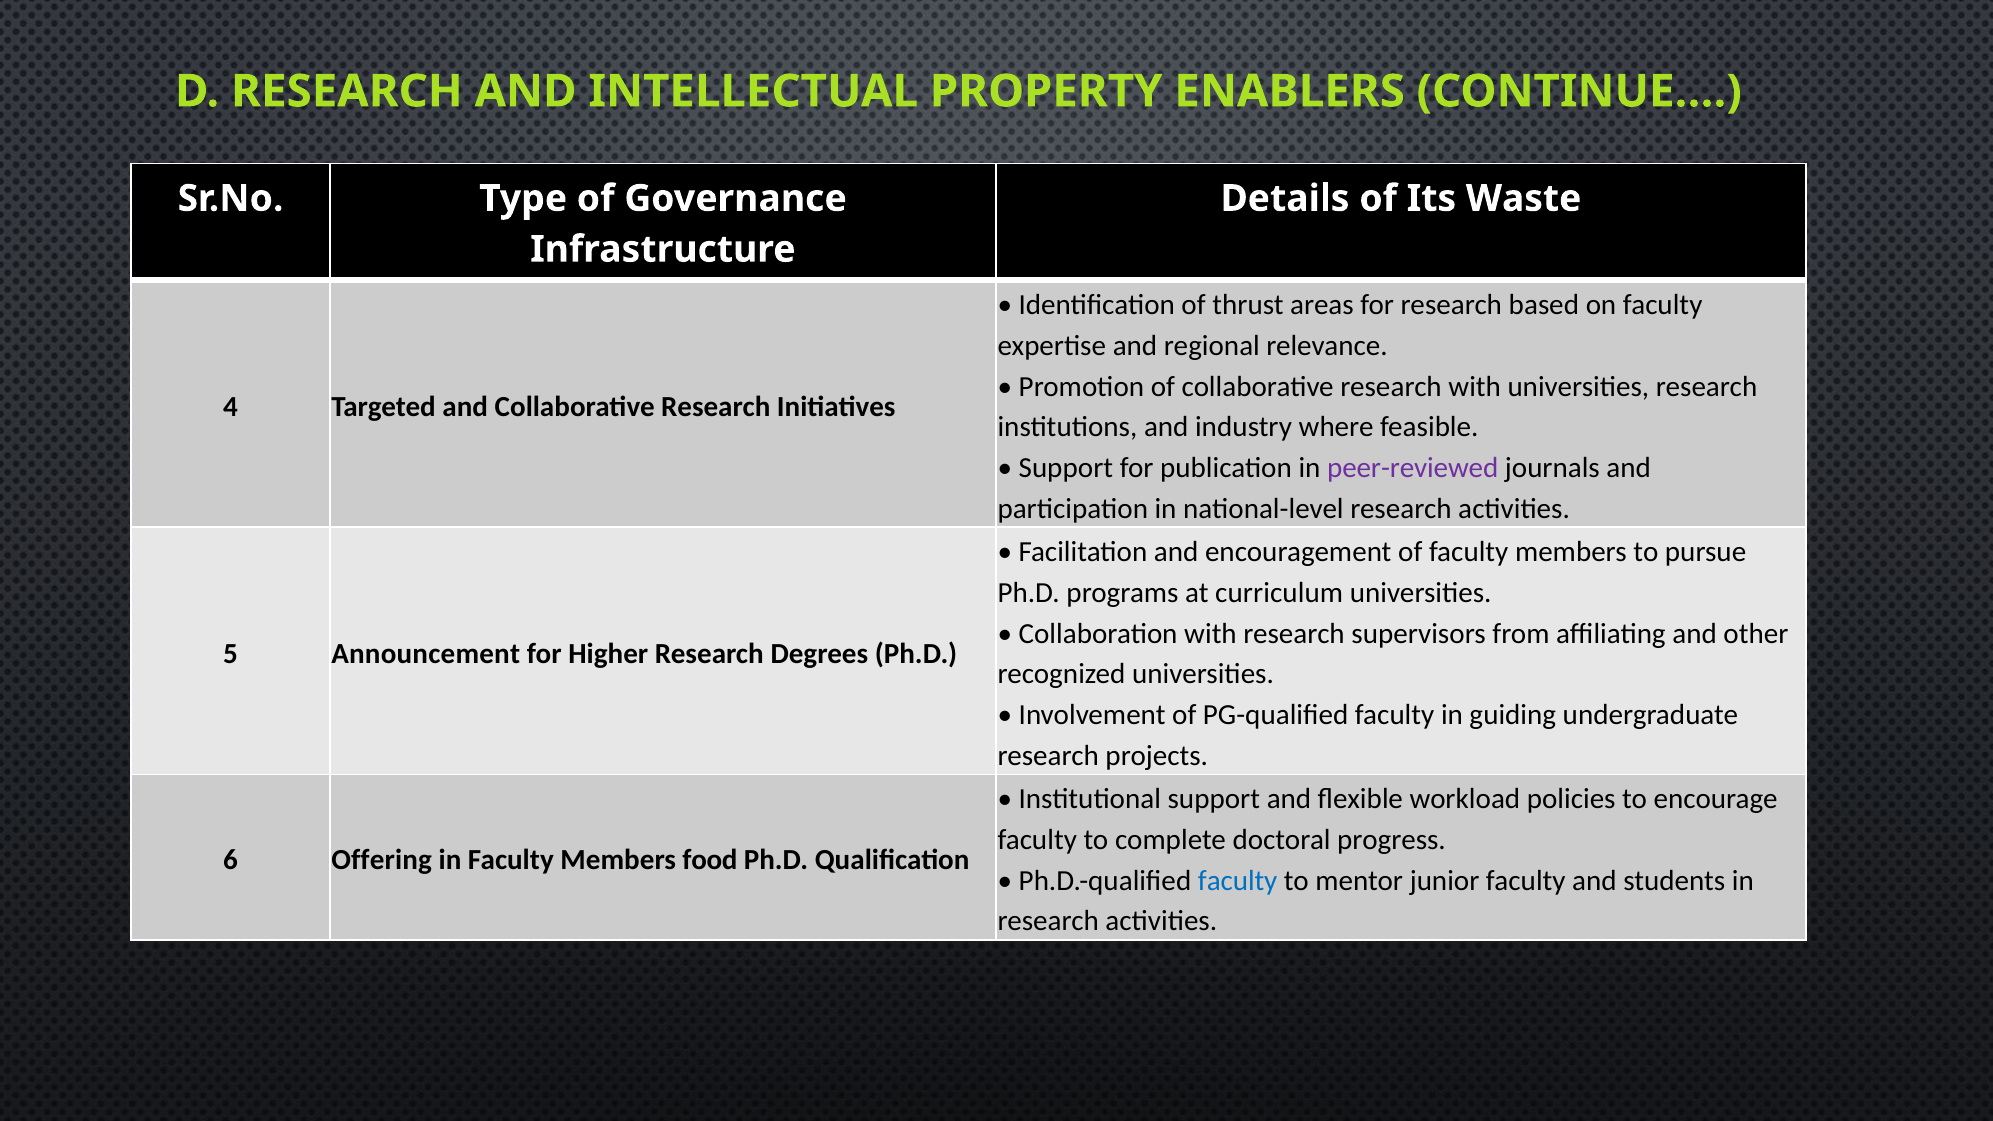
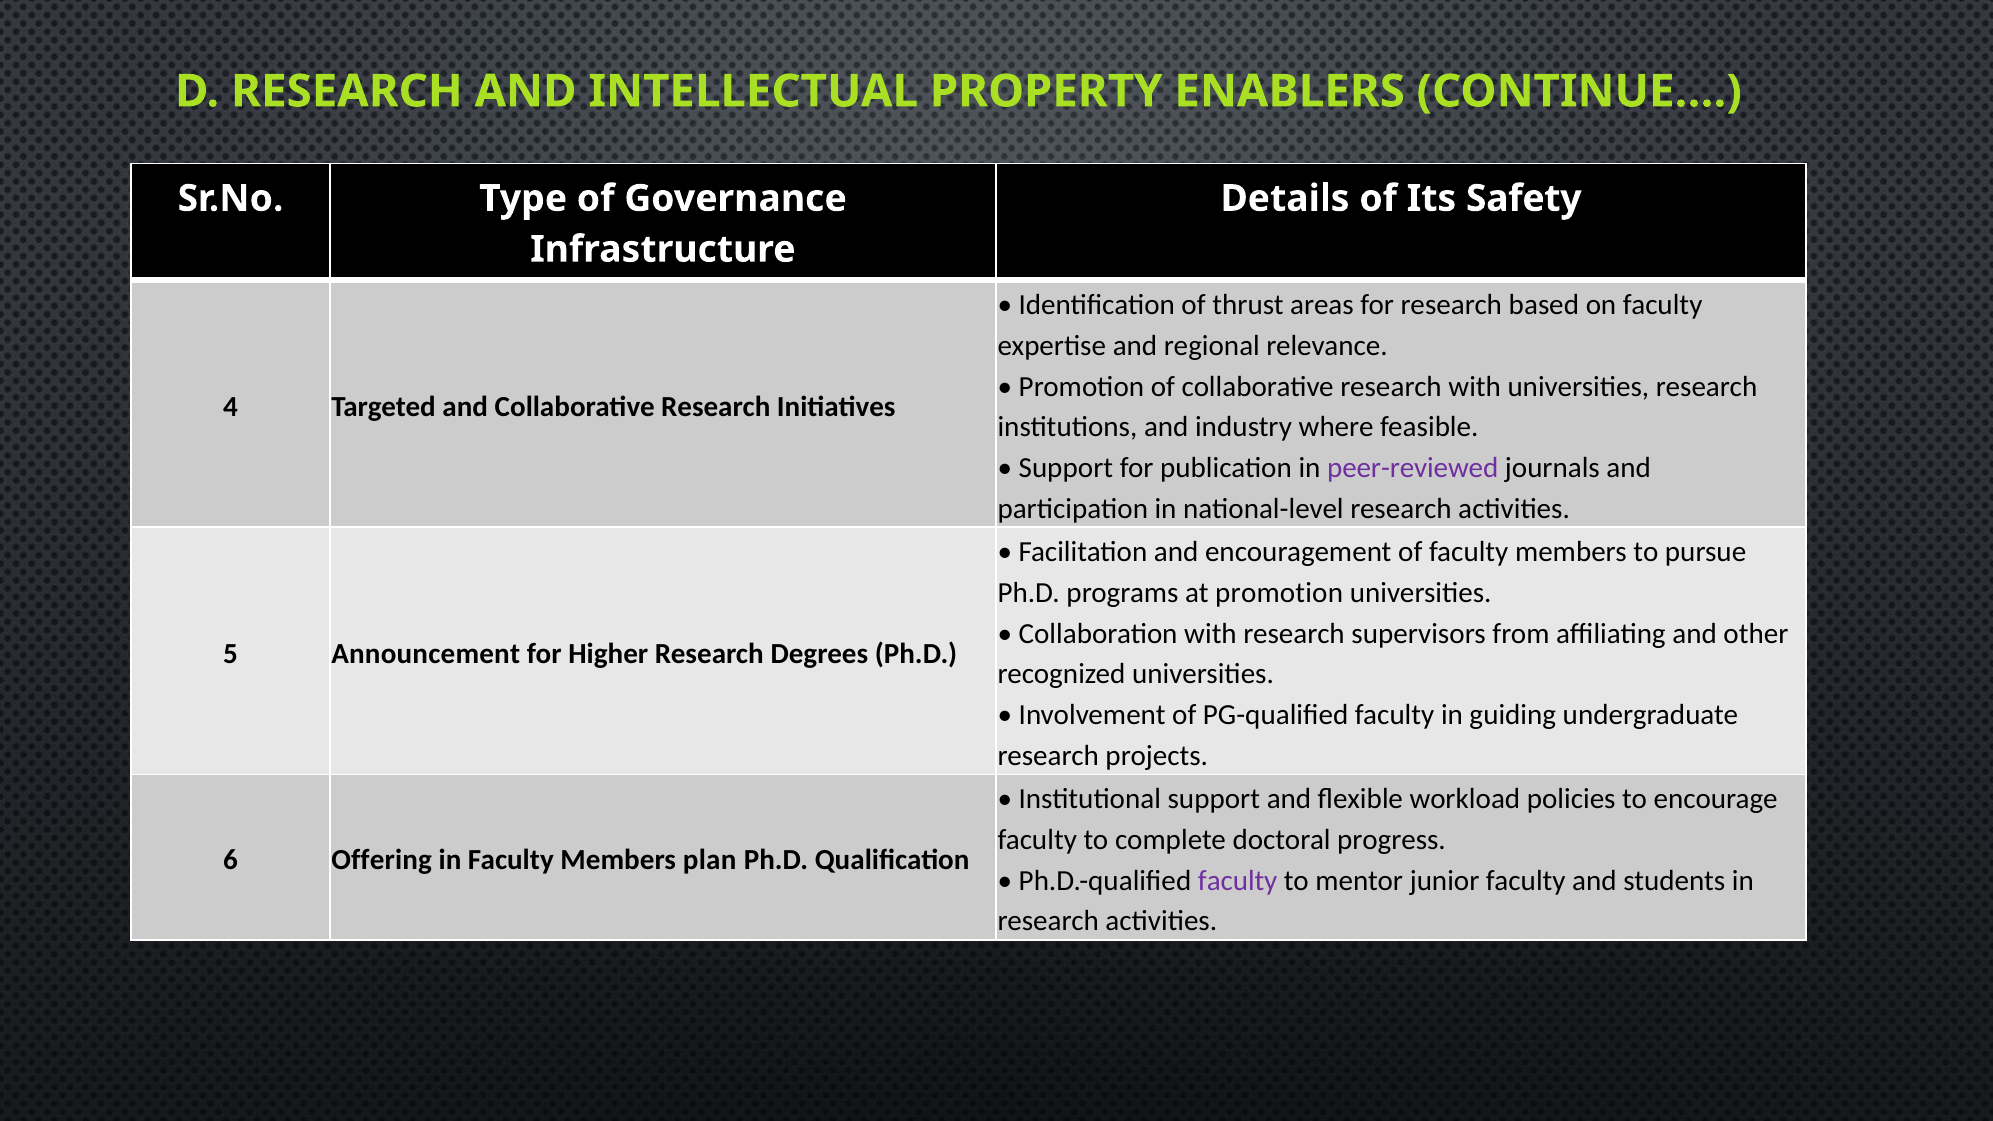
Waste: Waste -> Safety
at curriculum: curriculum -> promotion
food: food -> plan
faculty at (1238, 881) colour: blue -> purple
